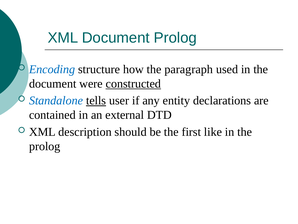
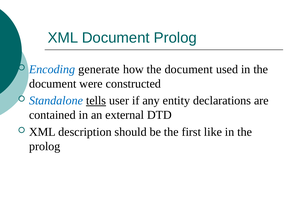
structure: structure -> generate
how the paragraph: paragraph -> document
constructed underline: present -> none
